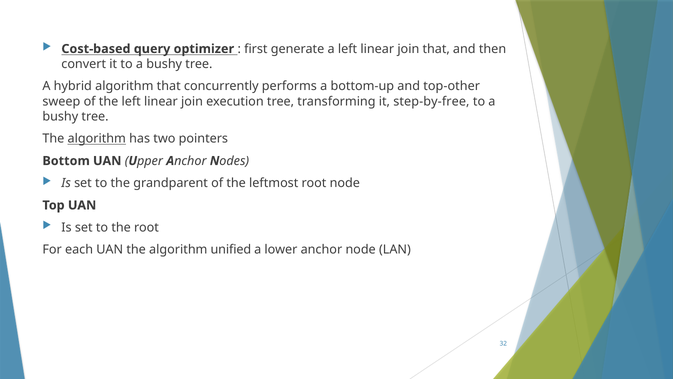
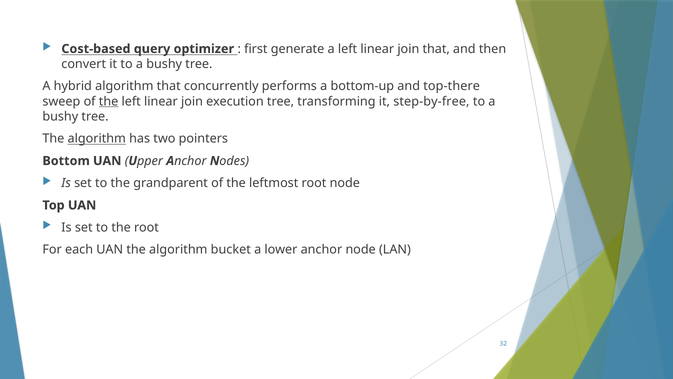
top-other: top-other -> top-there
the at (109, 101) underline: none -> present
unified: unified -> bucket
